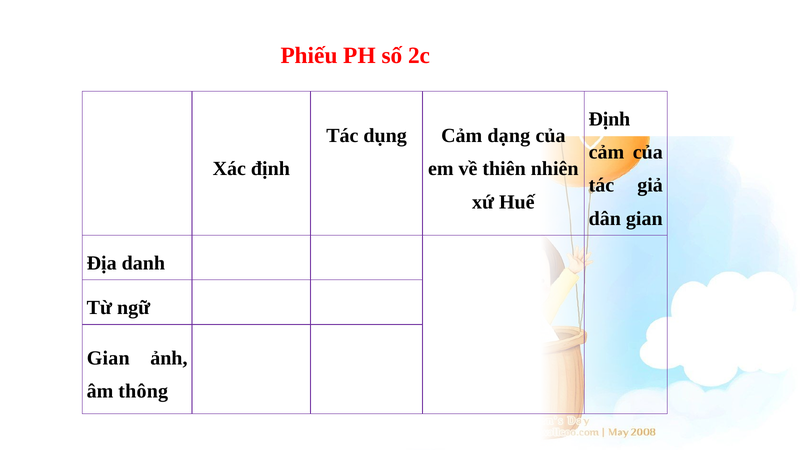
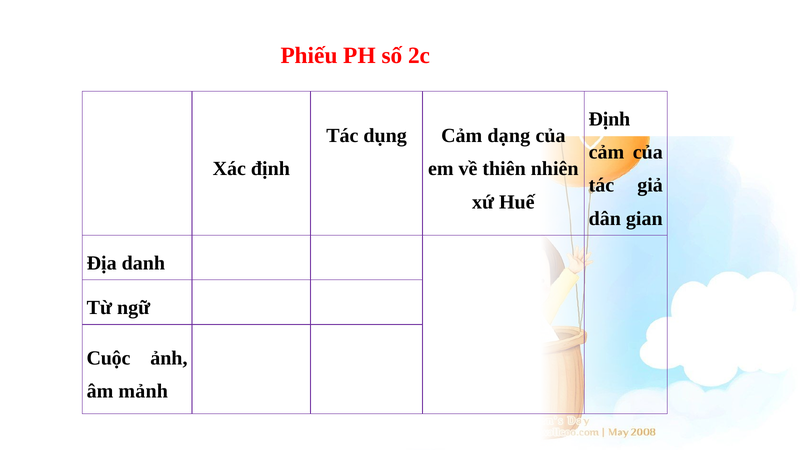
Gian at (108, 358): Gian -> Cuộc
thông: thông -> mảnh
